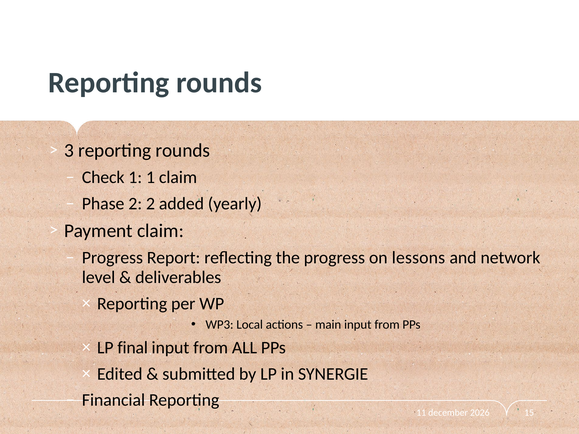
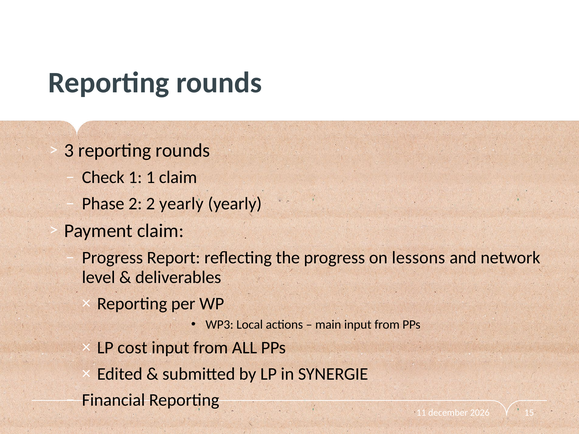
2 added: added -> yearly
final: final -> cost
